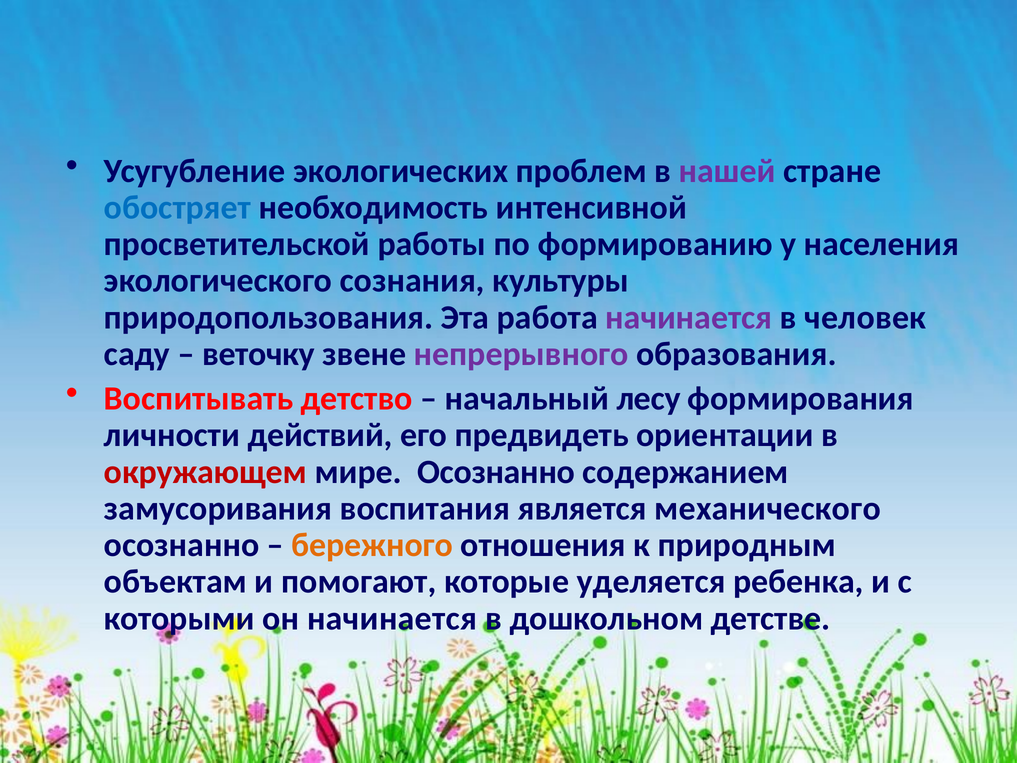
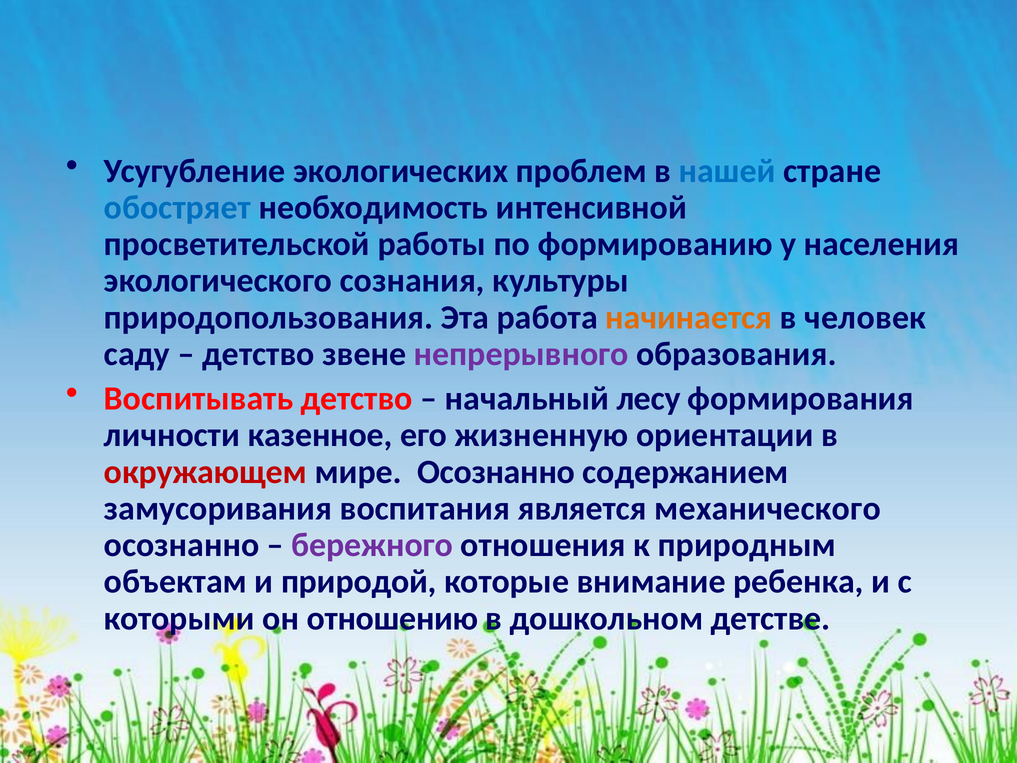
нашей colour: purple -> blue
начинается at (689, 317) colour: purple -> orange
веточку at (259, 354): веточку -> детство
действий: действий -> казенное
предвидеть: предвидеть -> жизненную
бережного colour: orange -> purple
помогают: помогают -> природой
уделяется: уделяется -> внимание
он начинается: начинается -> отношению
